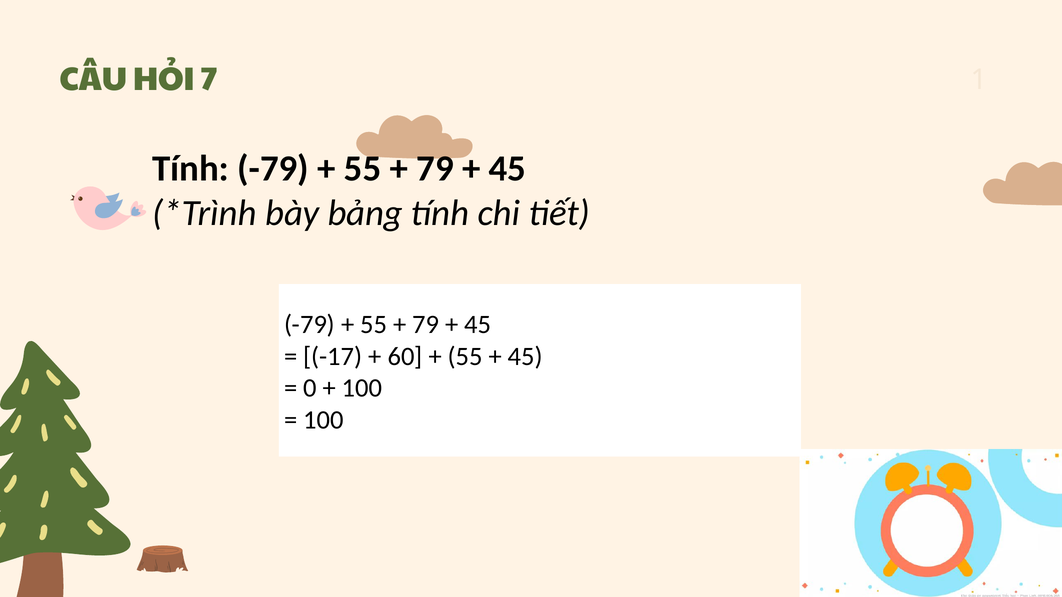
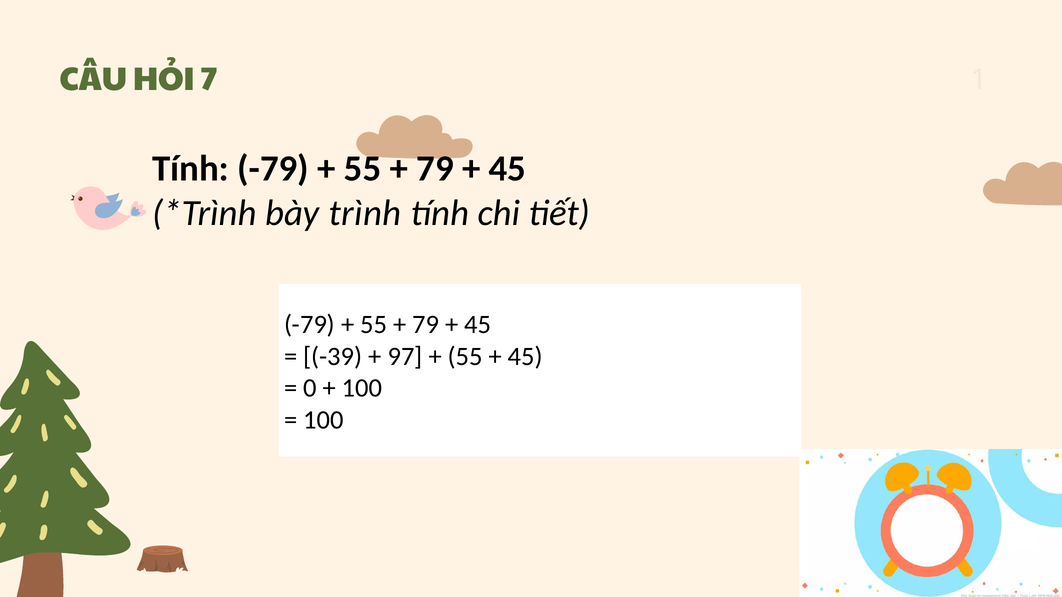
bảng: bảng -> trình
-17: -17 -> -39
60: 60 -> 97
